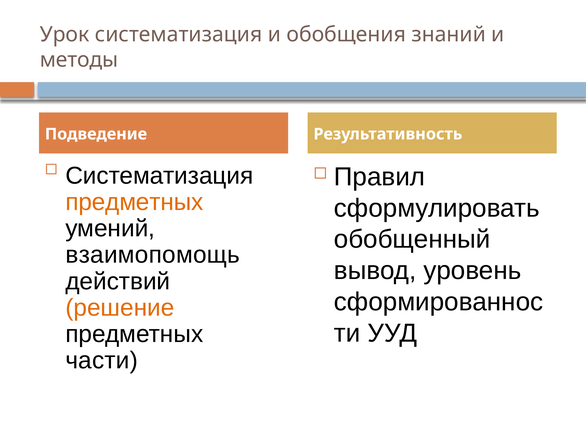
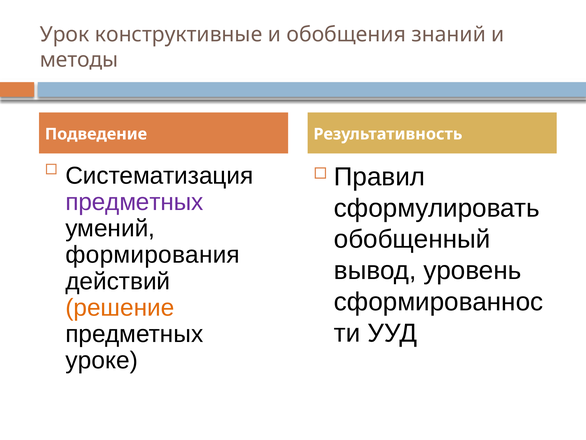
Урок систематизация: систематизация -> конструктивные
предметных at (134, 202) colour: orange -> purple
взаимопомощь: взаимопомощь -> формирования
части: части -> уроке
